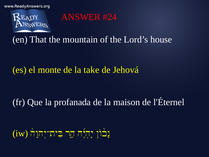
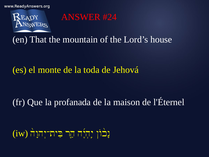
take: take -> toda
